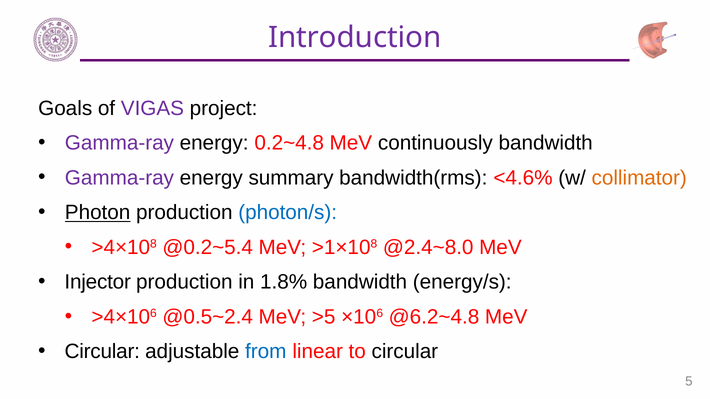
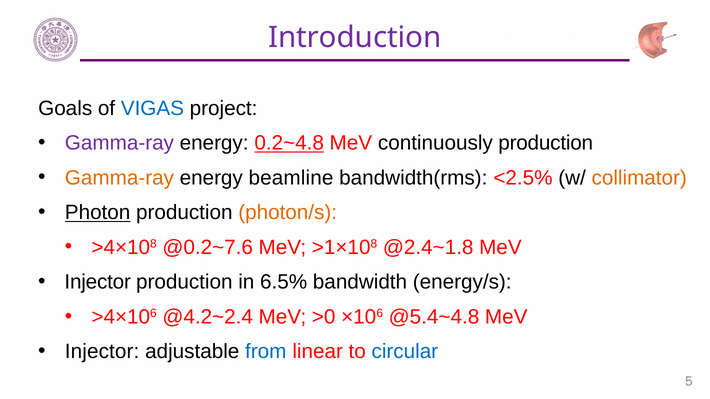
VIGAS colour: purple -> blue
0.2~4.8 underline: none -> present
continuously bandwidth: bandwidth -> production
Gamma-ray at (119, 178) colour: purple -> orange
summary: summary -> beamline
<4.6%: <4.6% -> <2.5%
photon/s colour: blue -> orange
@0.2~5.4: @0.2~5.4 -> @0.2~7.6
@2.4~8.0: @2.4~8.0 -> @2.4~1.8
1.8%: 1.8% -> 6.5%
@0.5~2.4: @0.5~2.4 -> @4.2~2.4
>5: >5 -> >0
@6.2~4.8: @6.2~4.8 -> @5.4~4.8
Circular at (102, 352): Circular -> Injector
circular at (405, 352) colour: black -> blue
